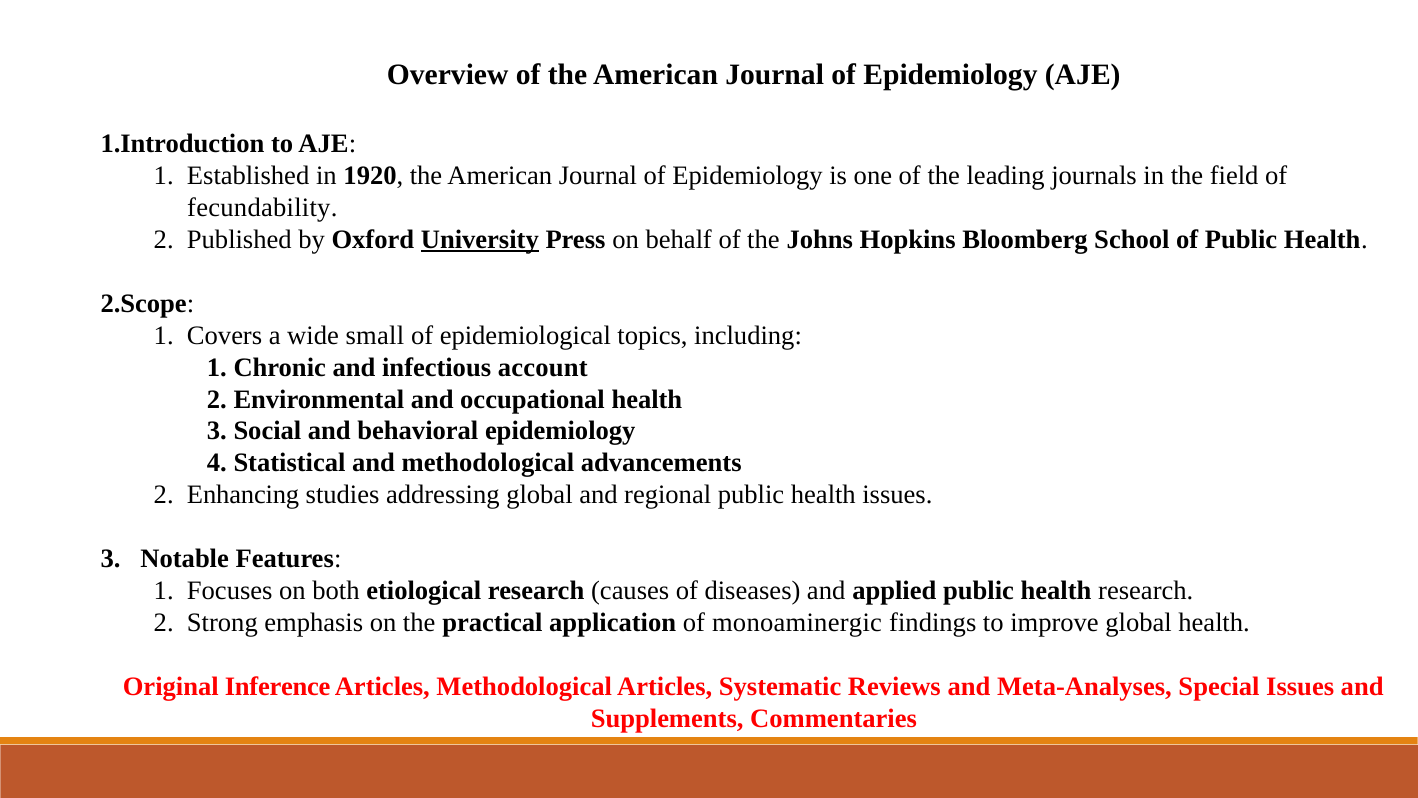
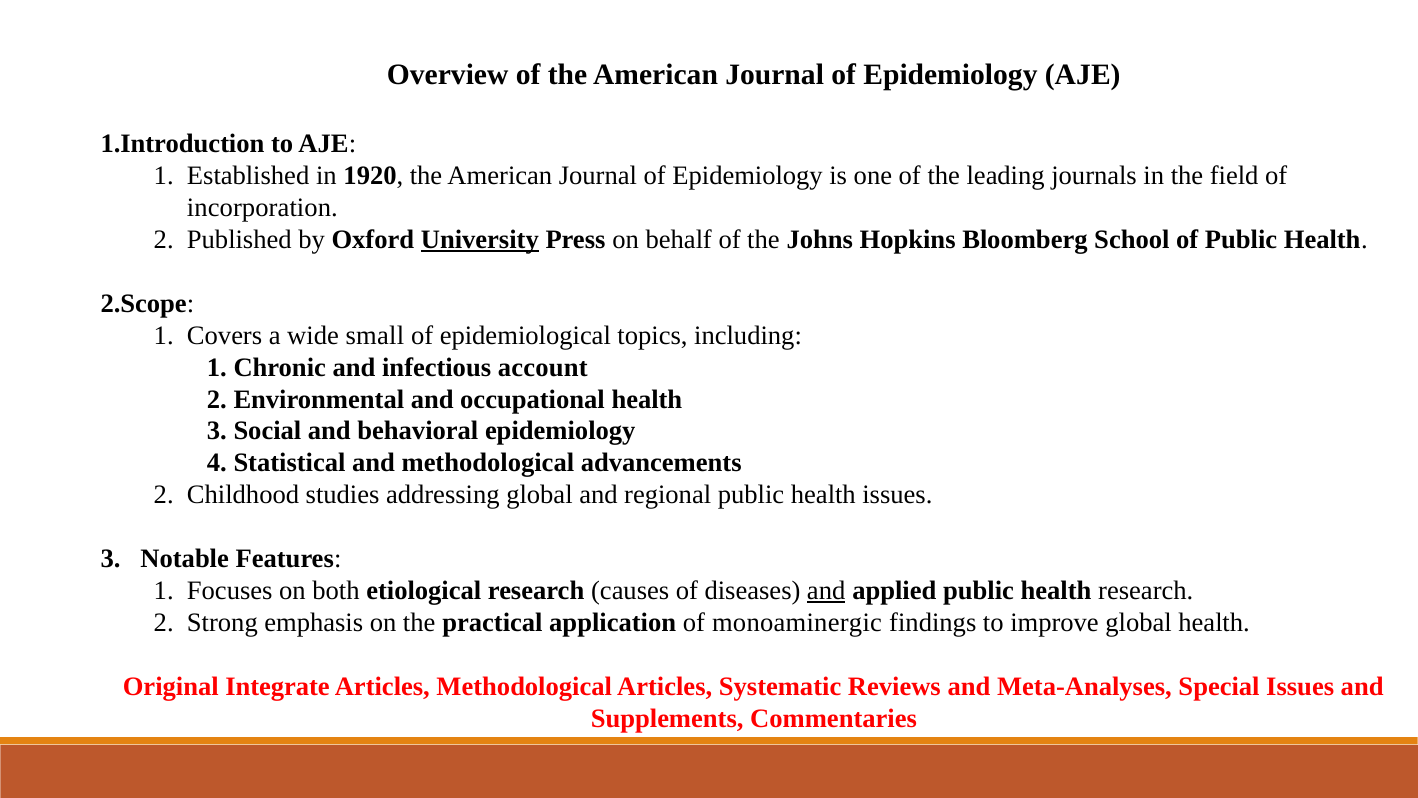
fecundability: fecundability -> incorporation
Enhancing: Enhancing -> Childhood
and at (826, 591) underline: none -> present
Inference: Inference -> Integrate
